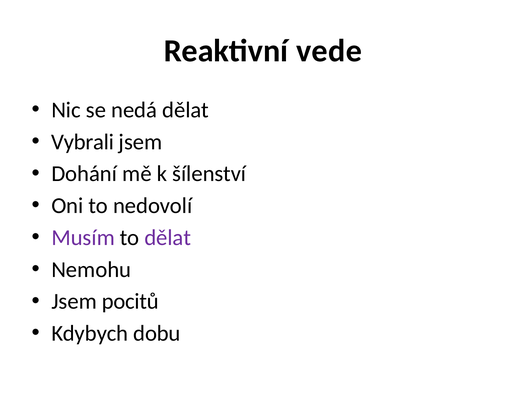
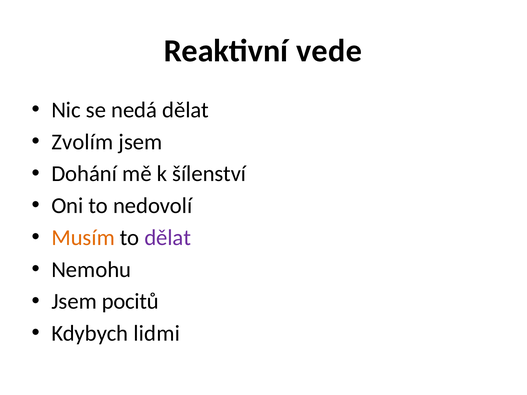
Vybrali: Vybrali -> Zvolím
Musím colour: purple -> orange
dobu: dobu -> lidmi
